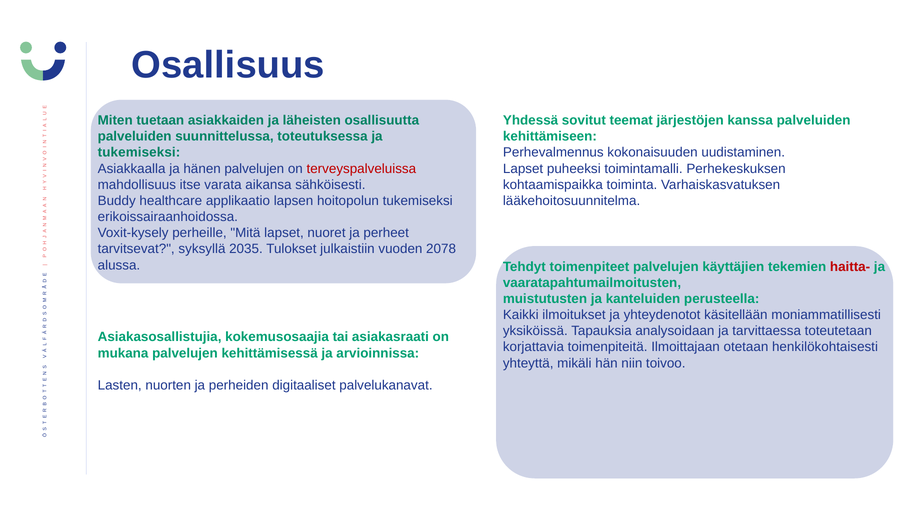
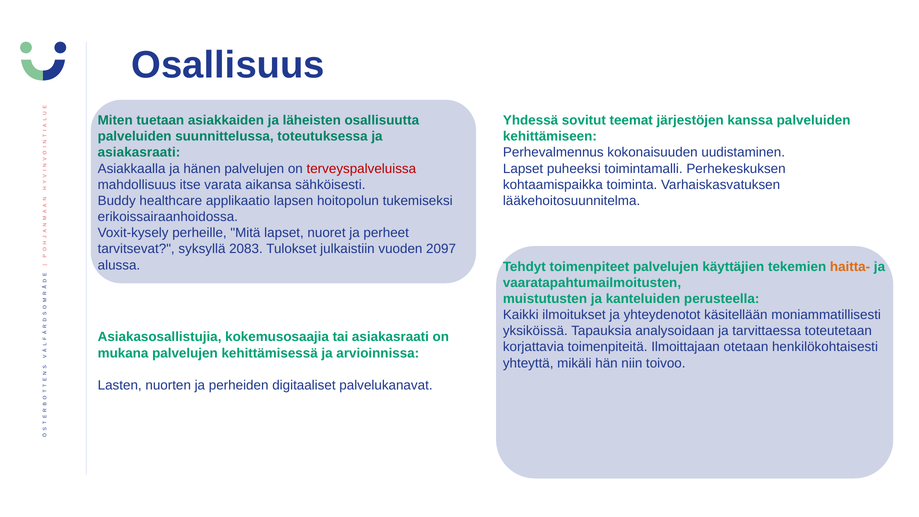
tukemiseksi at (139, 152): tukemiseksi -> asiakasraati
2035: 2035 -> 2083
2078: 2078 -> 2097
haitta- colour: red -> orange
